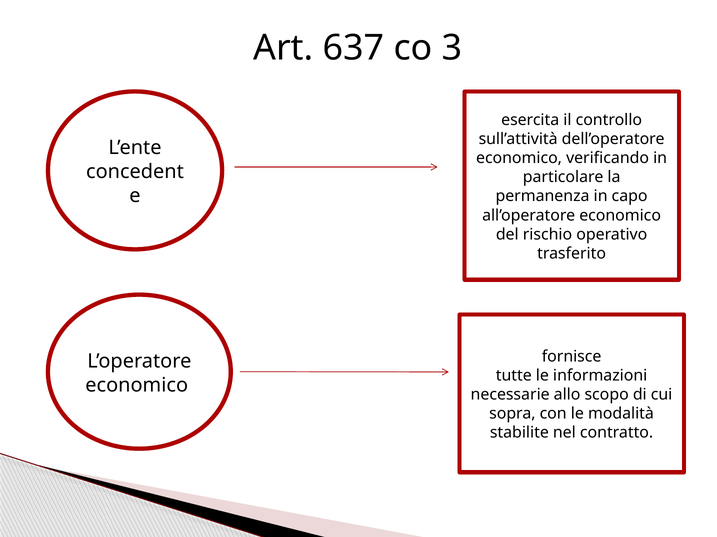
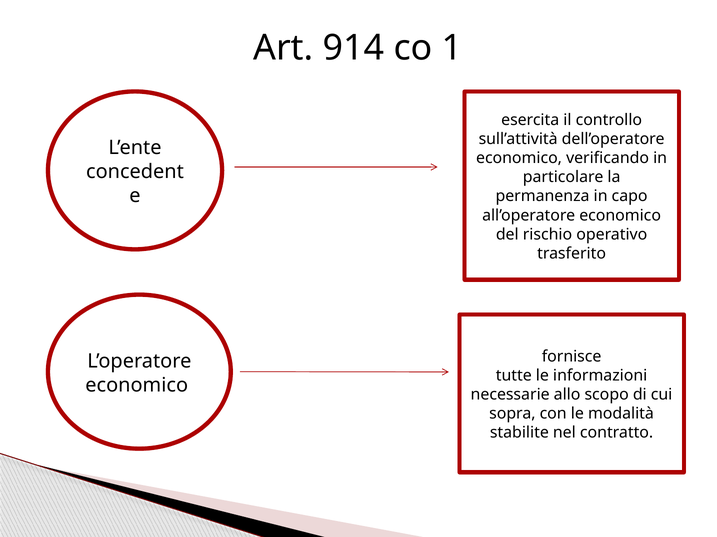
637: 637 -> 914
3: 3 -> 1
